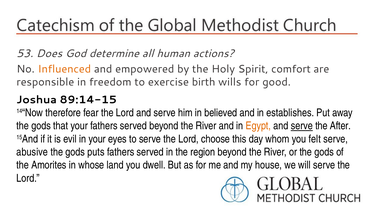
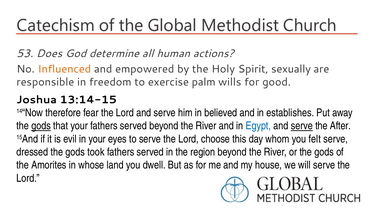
comfort: comfort -> sexually
birth: birth -> palm
89:14-15: 89:14-15 -> 13:14-15
gods at (41, 126) underline: none -> present
Egypt colour: orange -> blue
abusive: abusive -> dressed
puts: puts -> took
